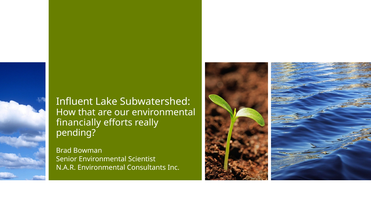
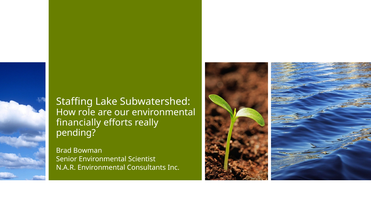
Influent: Influent -> Staffing
that: that -> role
